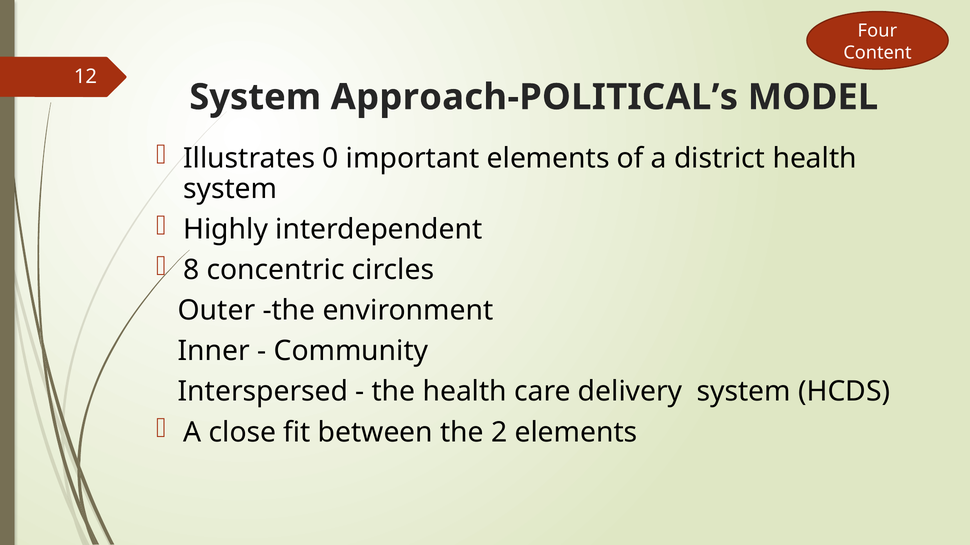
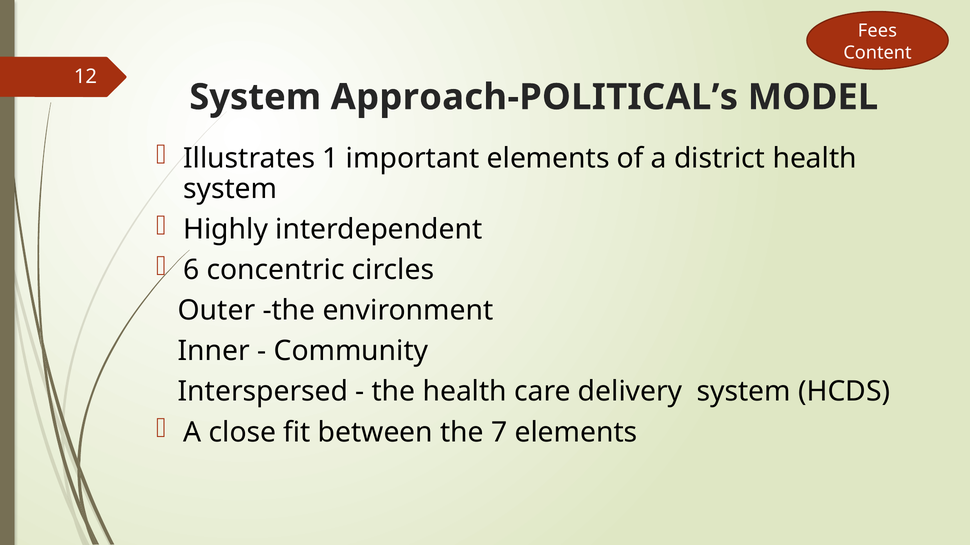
Four: Four -> Fees
0: 0 -> 1
8: 8 -> 6
2: 2 -> 7
